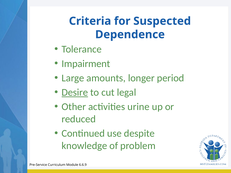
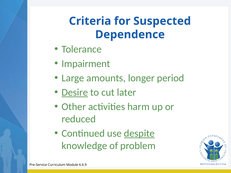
legal: legal -> later
urine: urine -> harm
despite underline: none -> present
